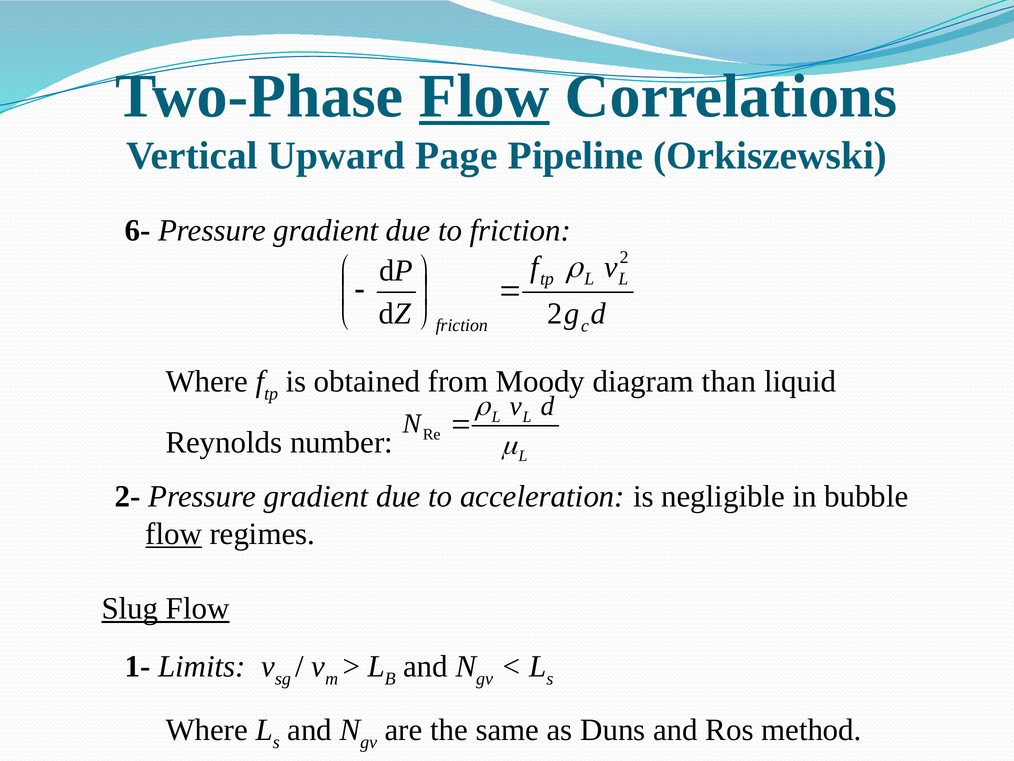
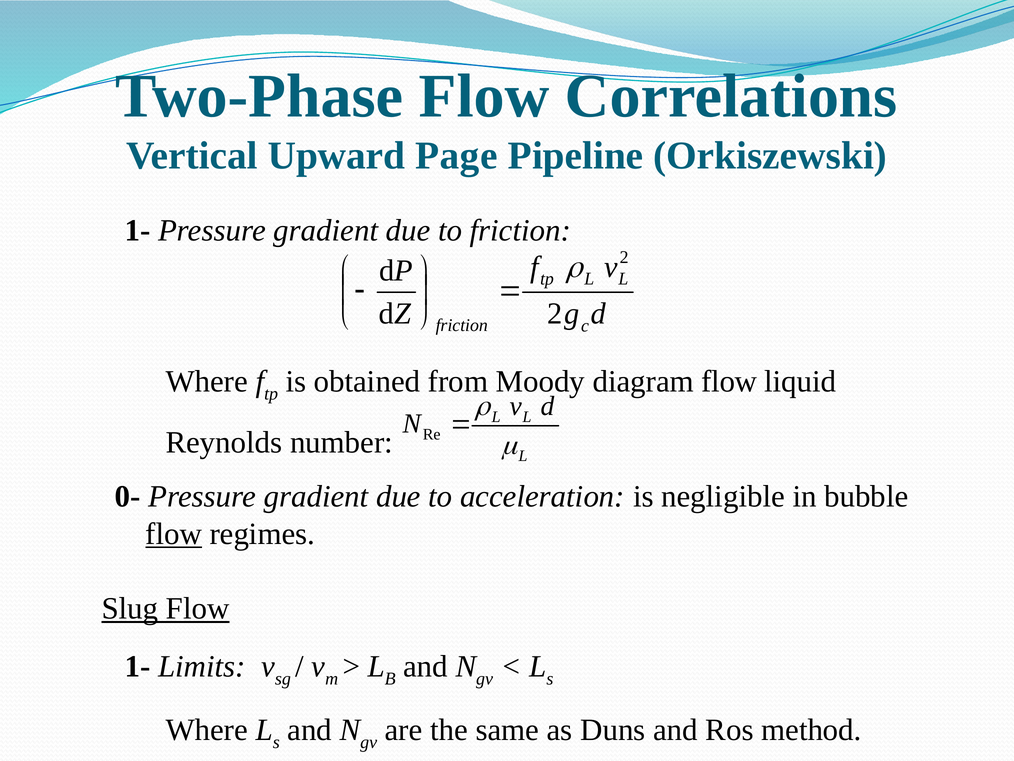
Flow at (484, 96) underline: present -> none
6- at (138, 230): 6- -> 1-
diagram than: than -> flow
2-: 2- -> 0-
